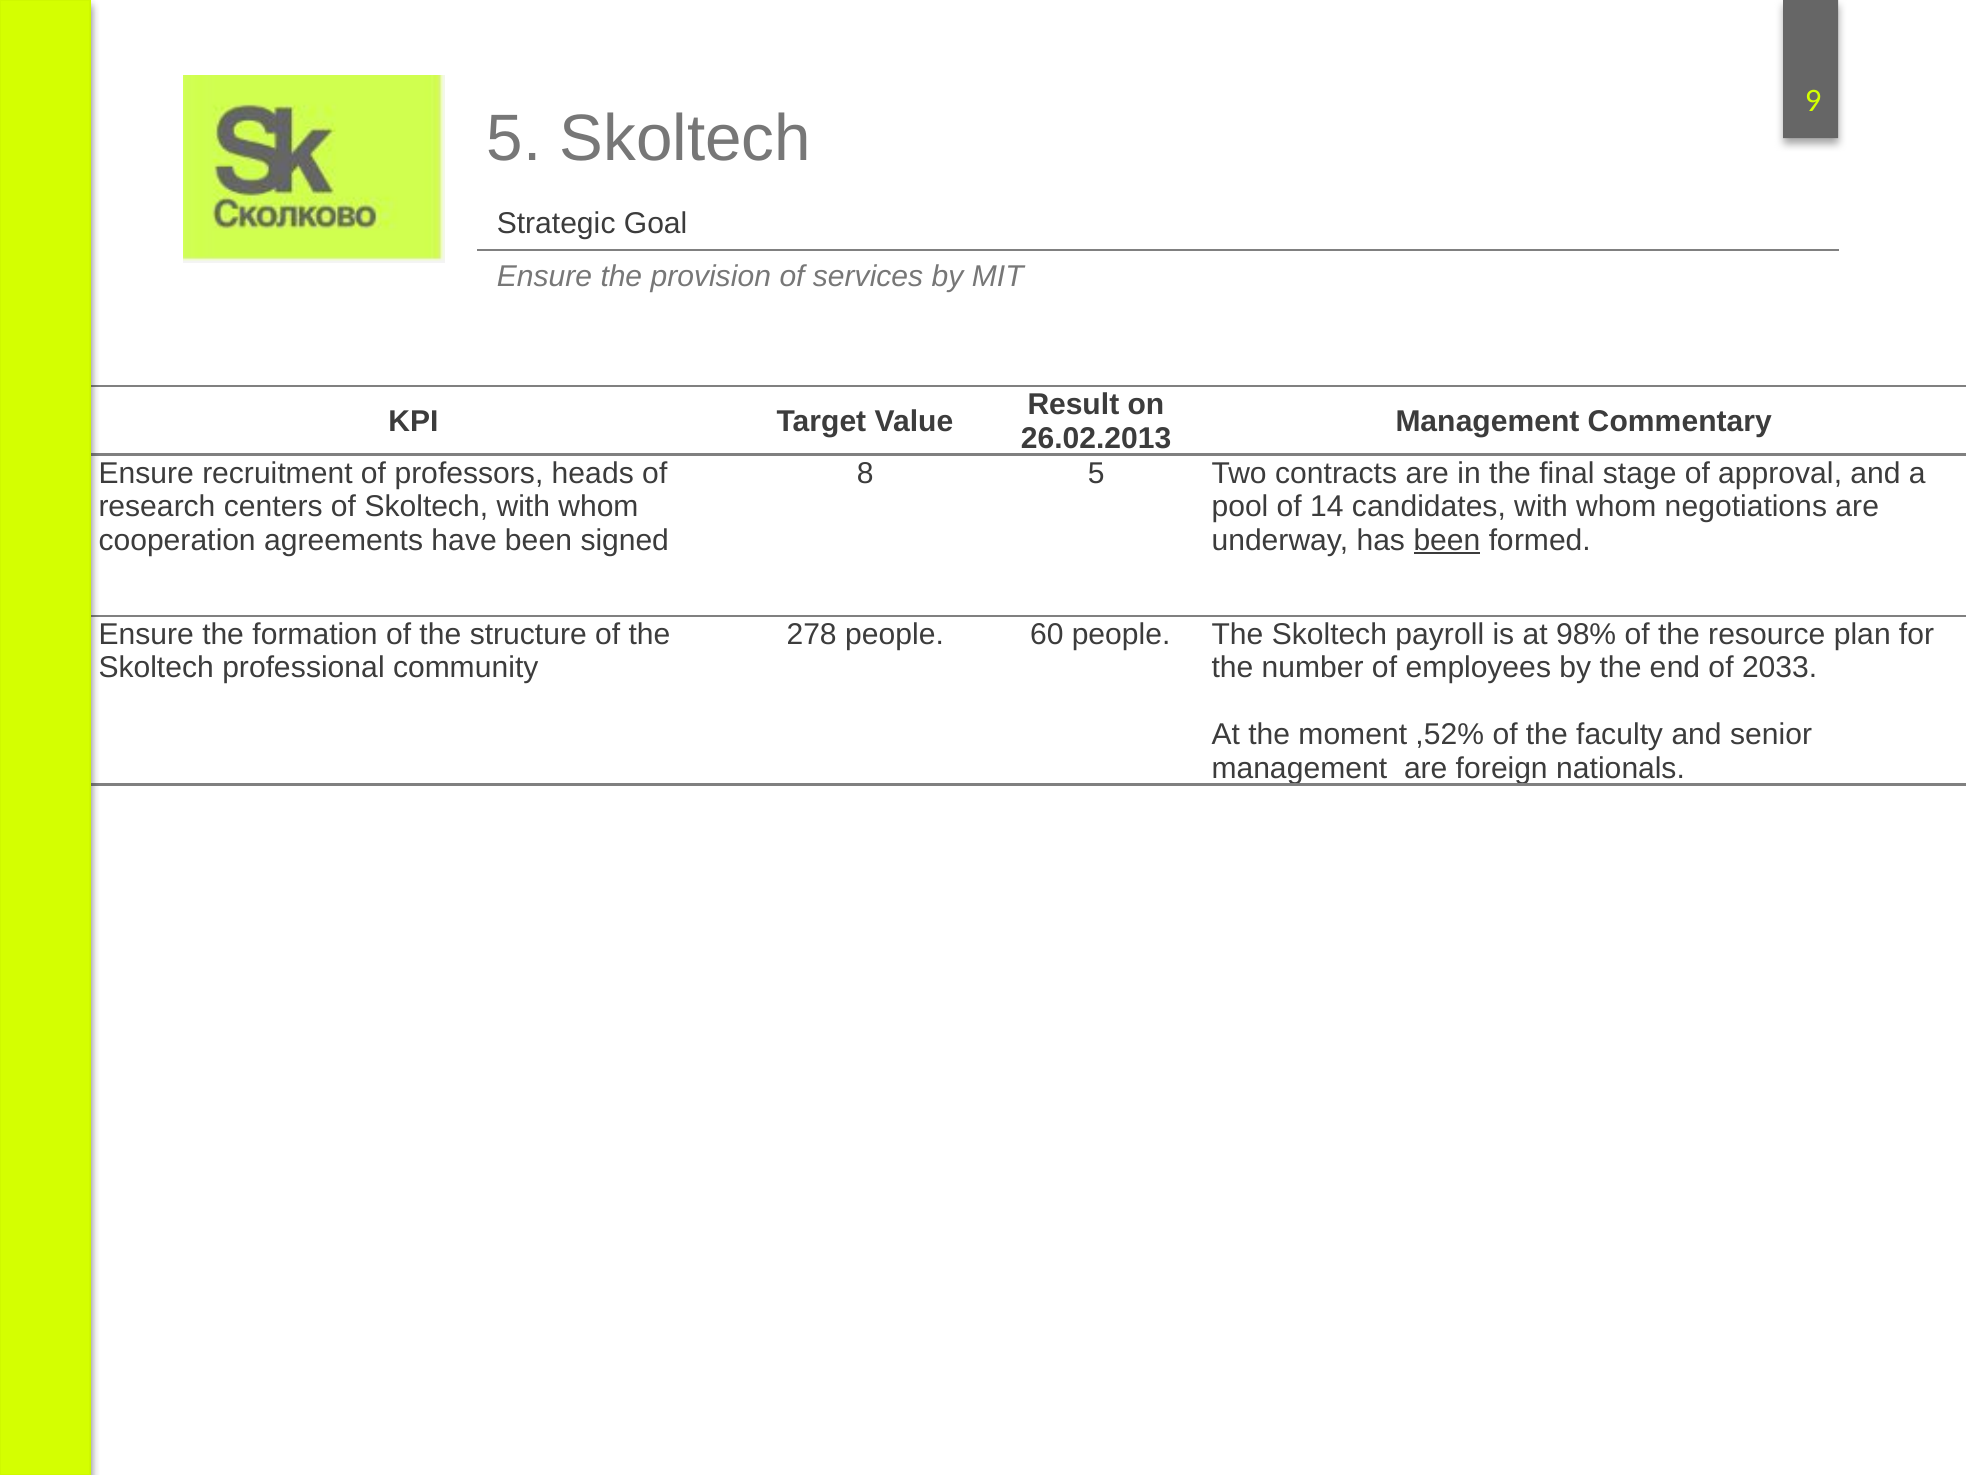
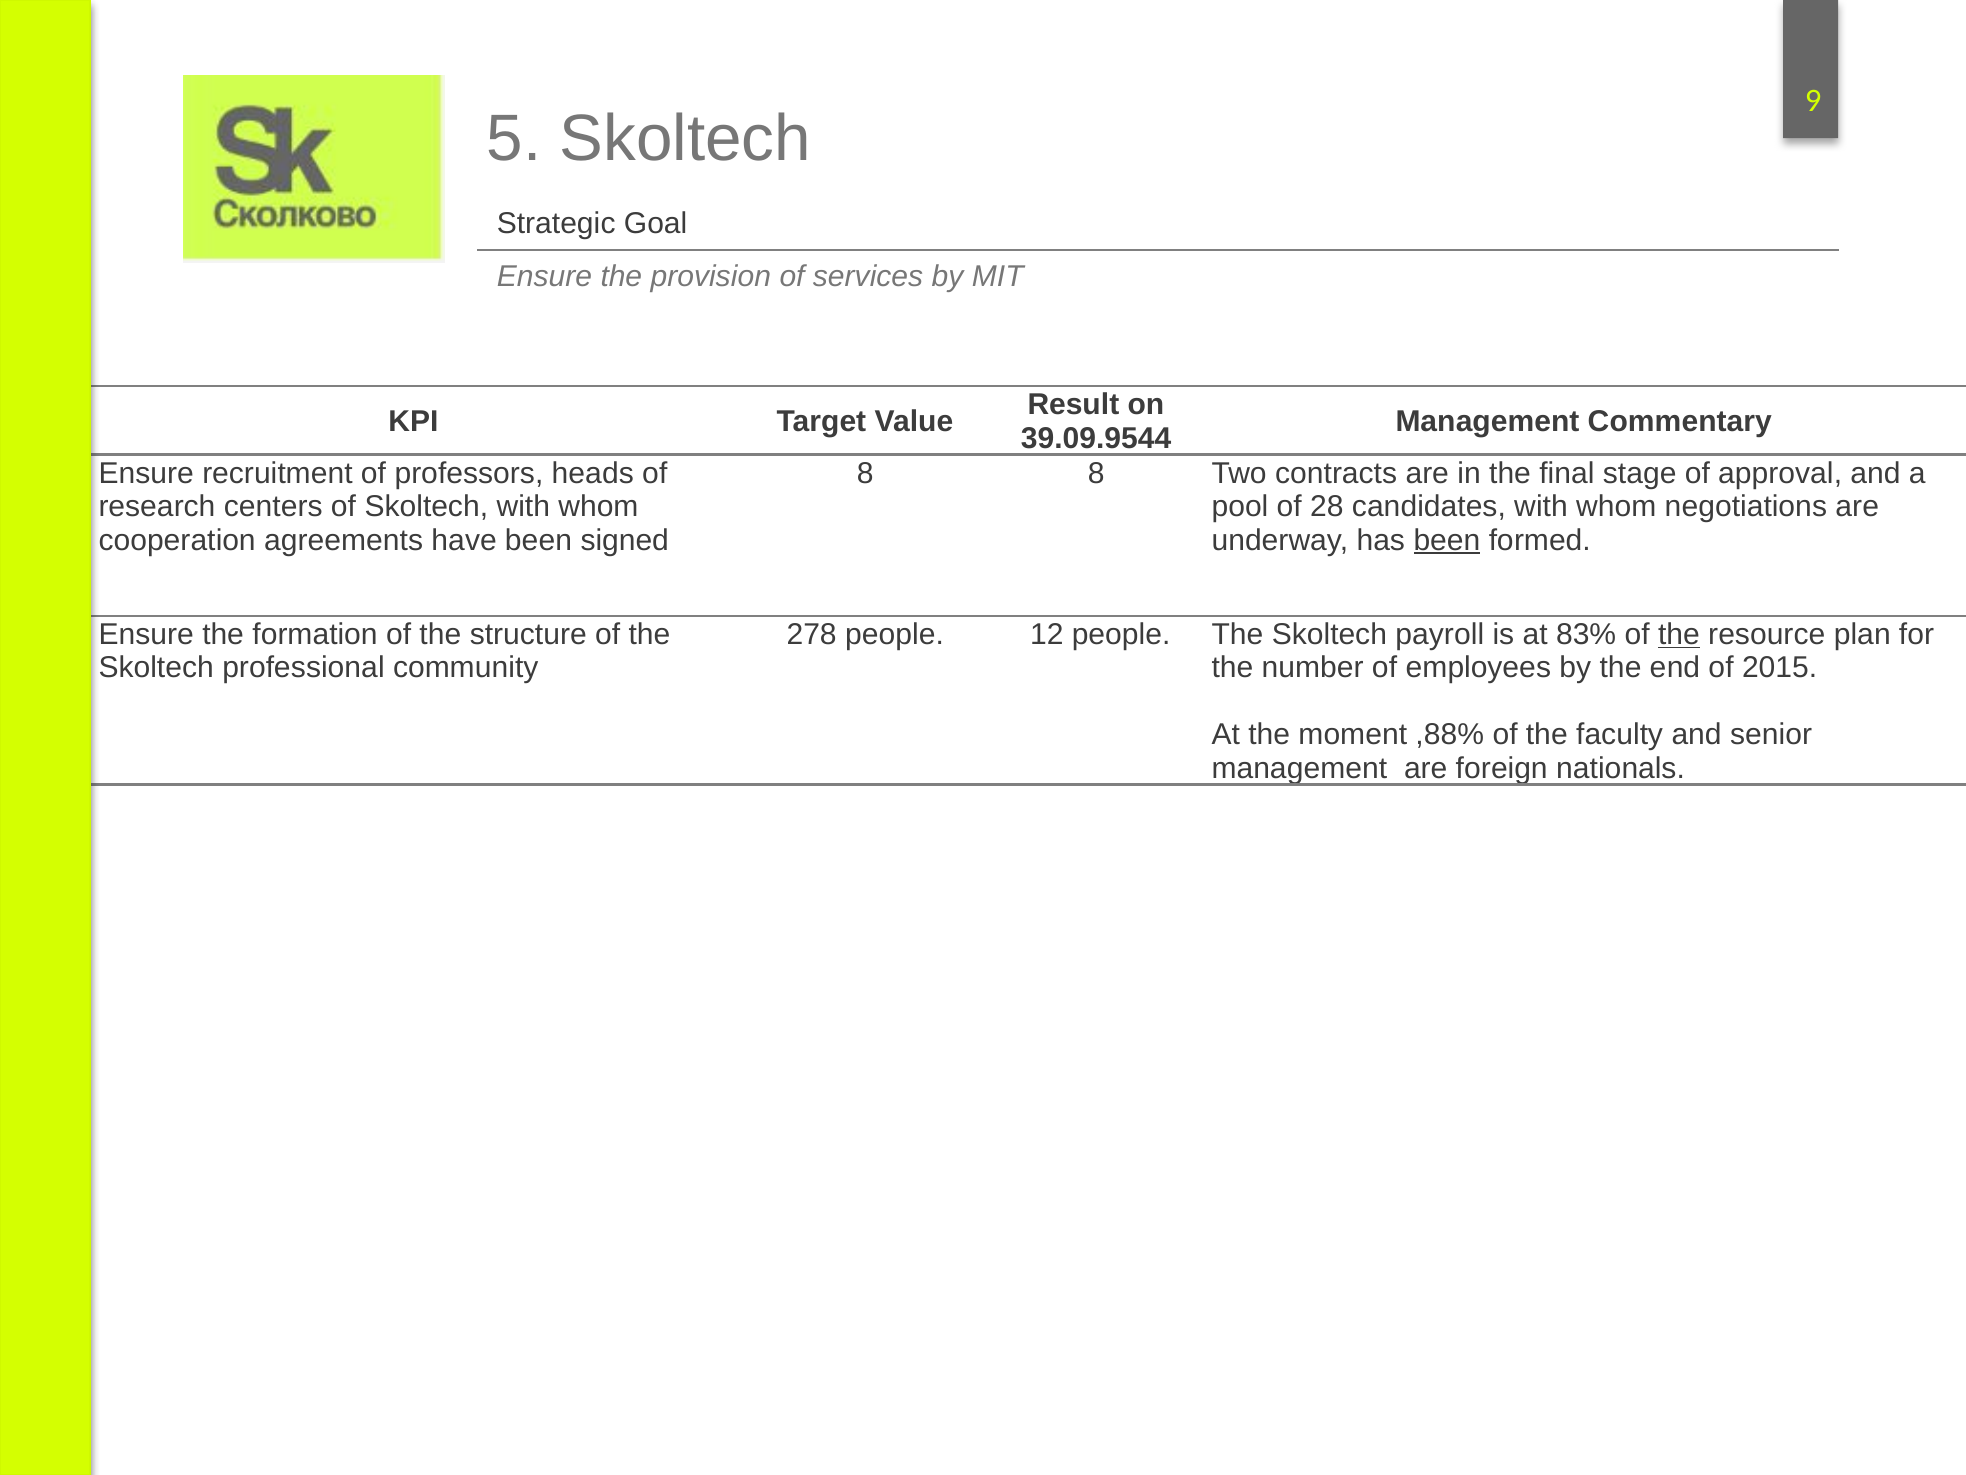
26.02.2013: 26.02.2013 -> 39.09.9544
8 5: 5 -> 8
14: 14 -> 28
60: 60 -> 12
98%: 98% -> 83%
the at (1679, 634) underline: none -> present
2033: 2033 -> 2015
,52%: ,52% -> ,88%
